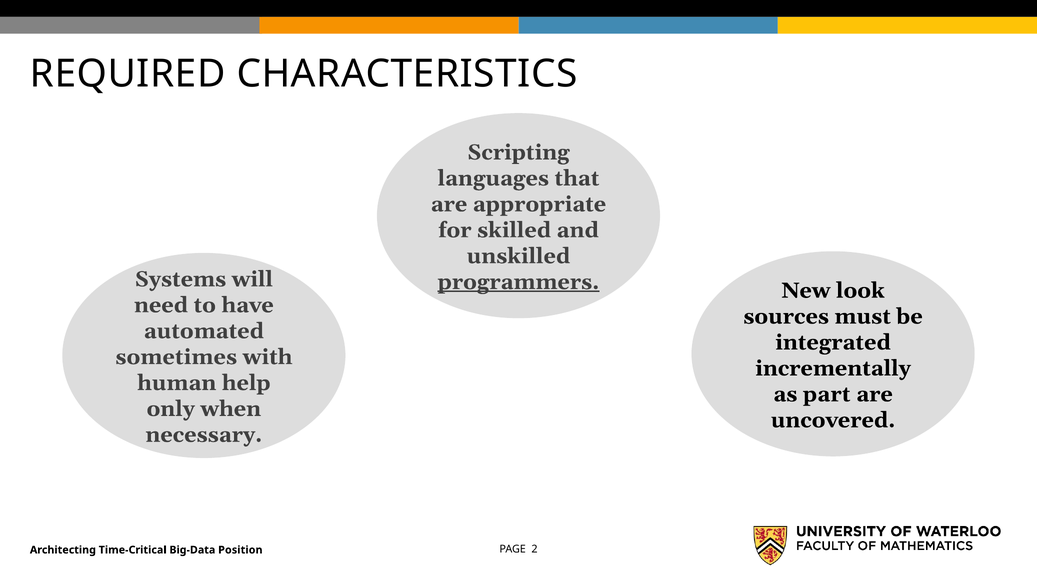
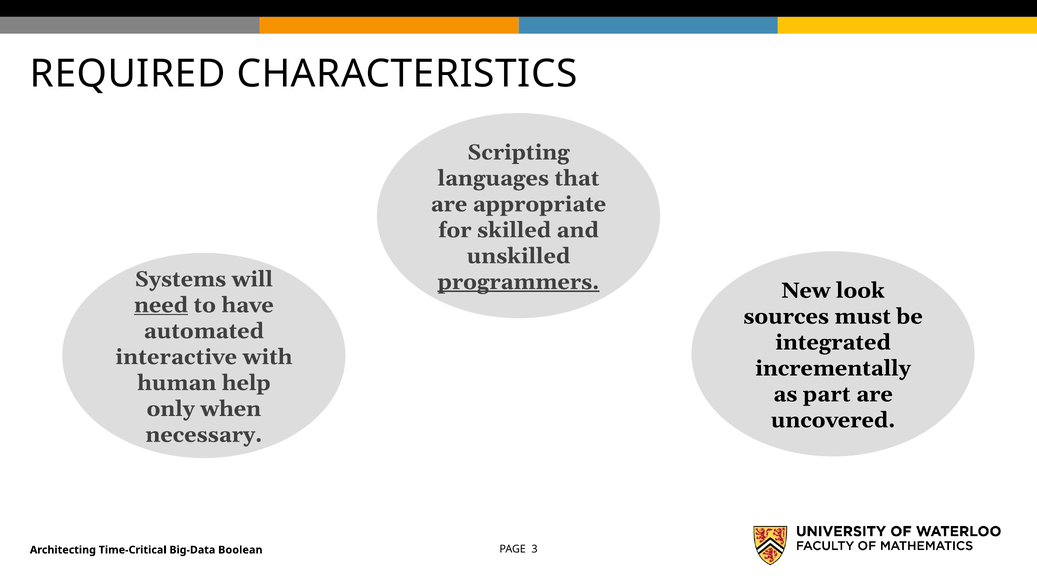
need underline: none -> present
sometimes: sometimes -> interactive
Position: Position -> Boolean
2: 2 -> 3
